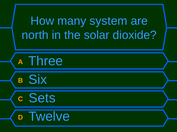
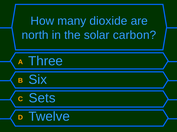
system: system -> dioxide
dioxide: dioxide -> carbon
